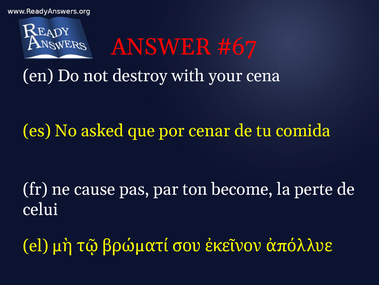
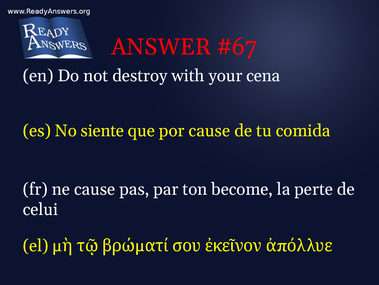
asked: asked -> siente
por cenar: cenar -> cause
